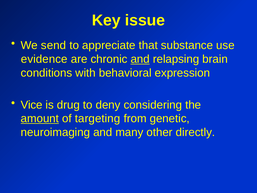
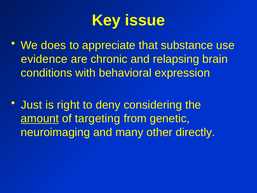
send: send -> does
and at (140, 59) underline: present -> none
Vice: Vice -> Just
drug: drug -> right
